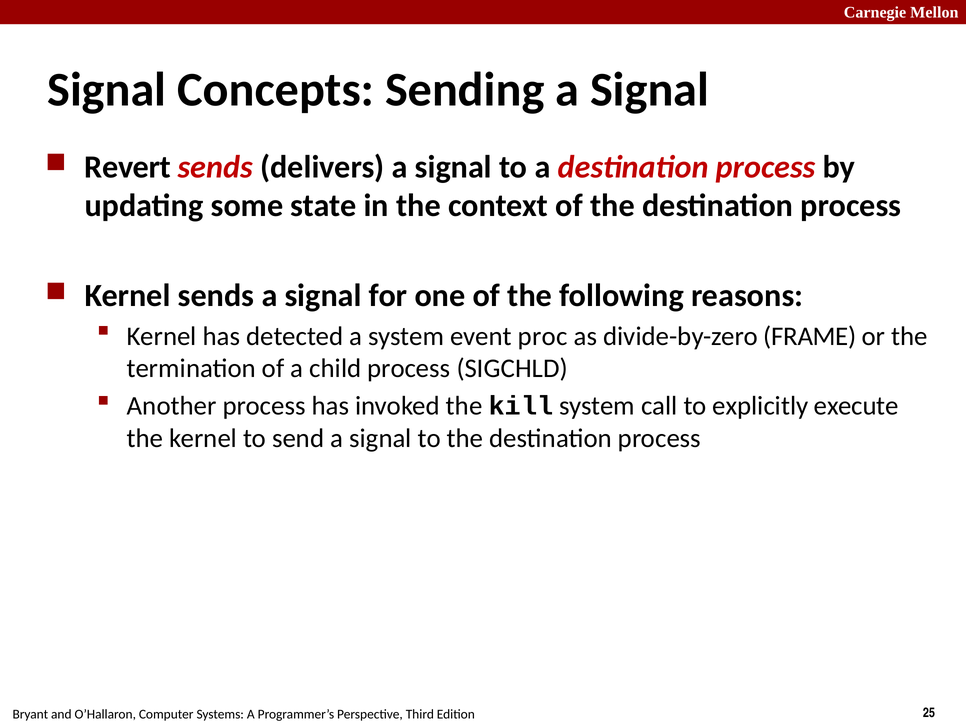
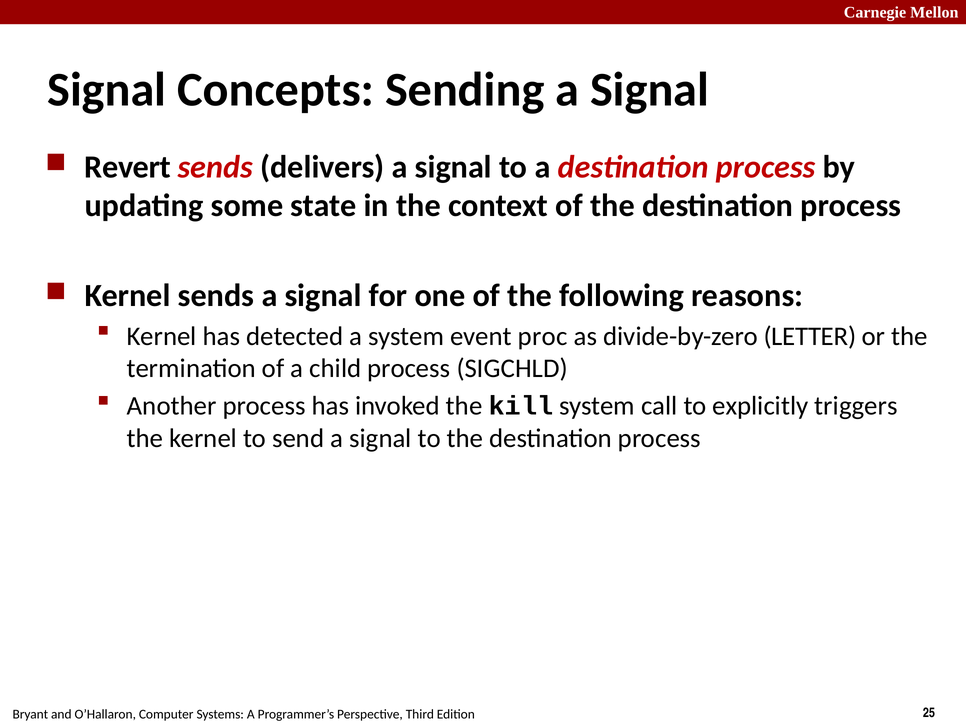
FRAME: FRAME -> LETTER
execute: execute -> triggers
